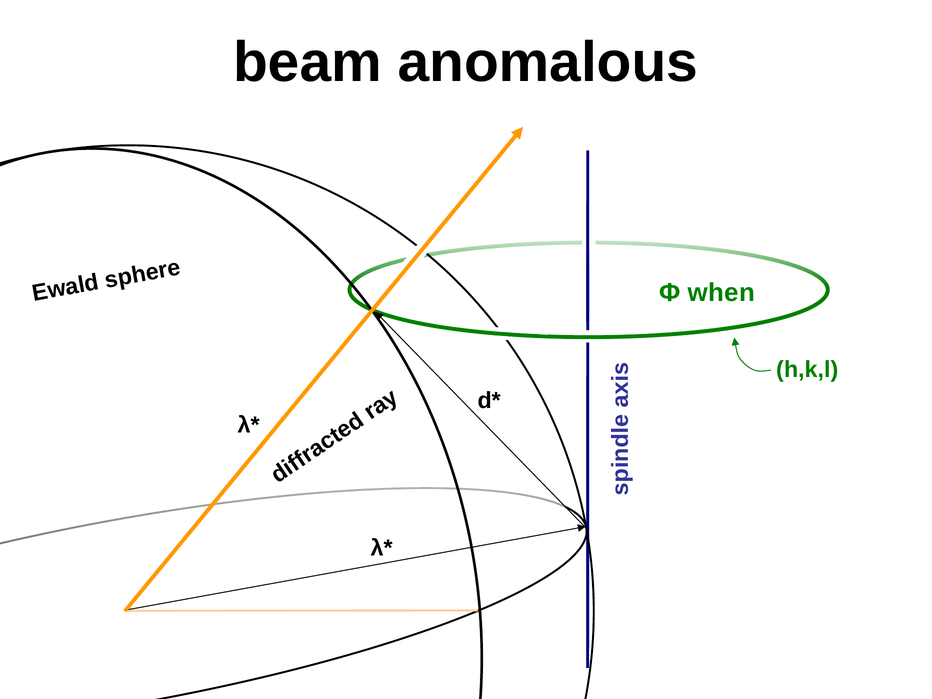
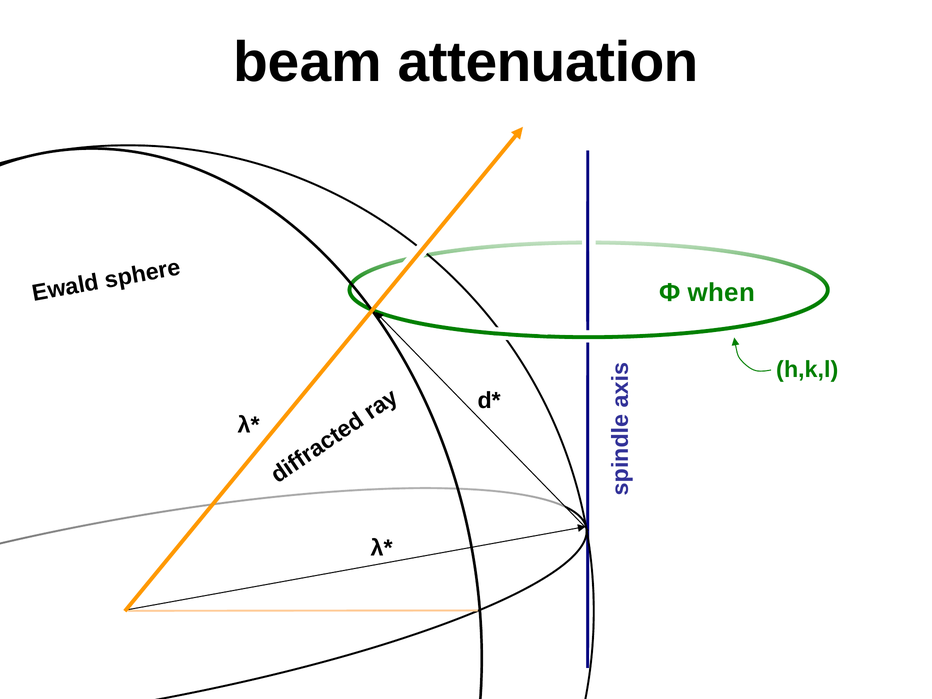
anomalous: anomalous -> attenuation
